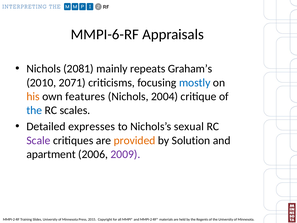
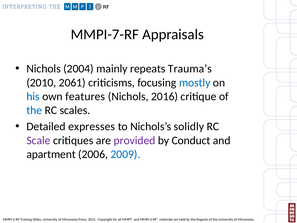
MMPI-6-RF: MMPI-6-RF -> MMPI-7-RF
2081: 2081 -> 2004
Graham’s: Graham’s -> Trauma’s
2071: 2071 -> 2061
his colour: orange -> blue
2004: 2004 -> 2016
sexual: sexual -> solidly
provided colour: orange -> purple
Solution: Solution -> Conduct
2009 colour: purple -> blue
